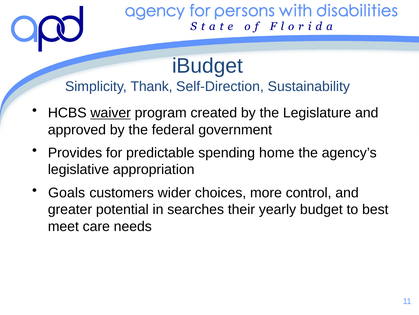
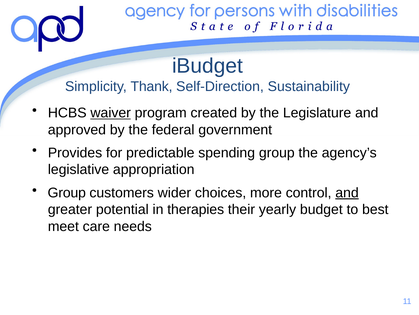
spending home: home -> group
Goals at (67, 192): Goals -> Group
and at (347, 192) underline: none -> present
searches: searches -> therapies
